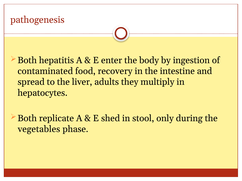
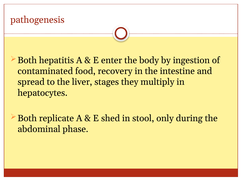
adults: adults -> stages
vegetables: vegetables -> abdominal
